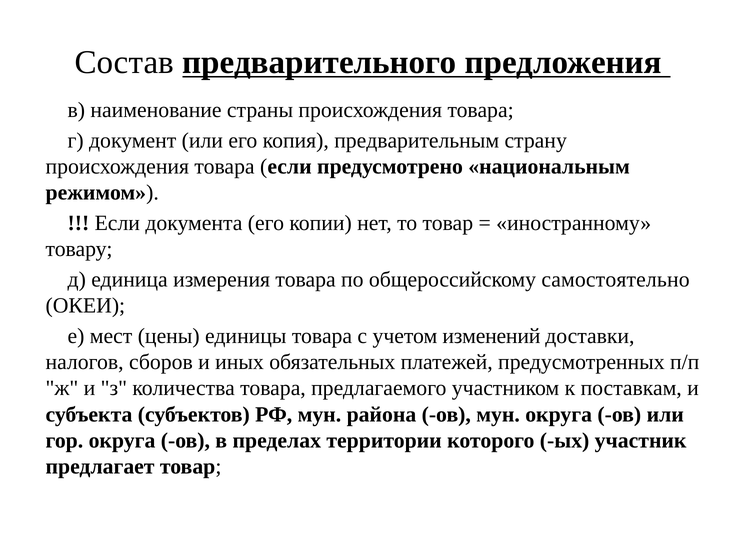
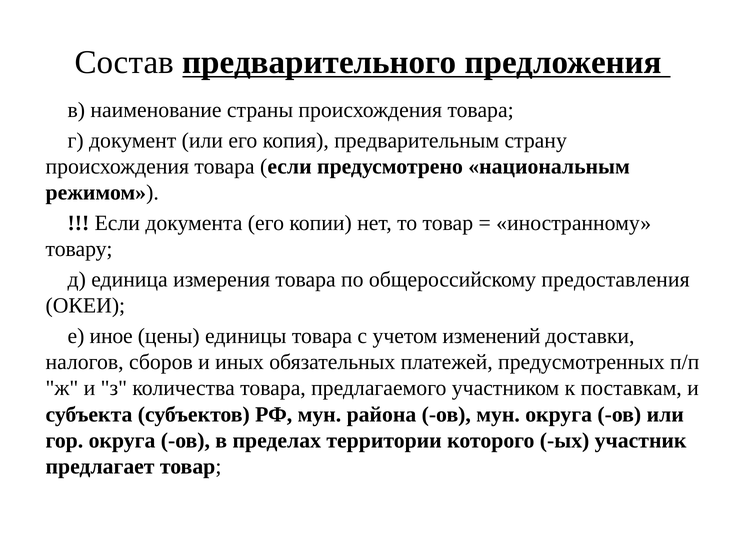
самостоятельно: самостоятельно -> предоставления
мест: мест -> иное
